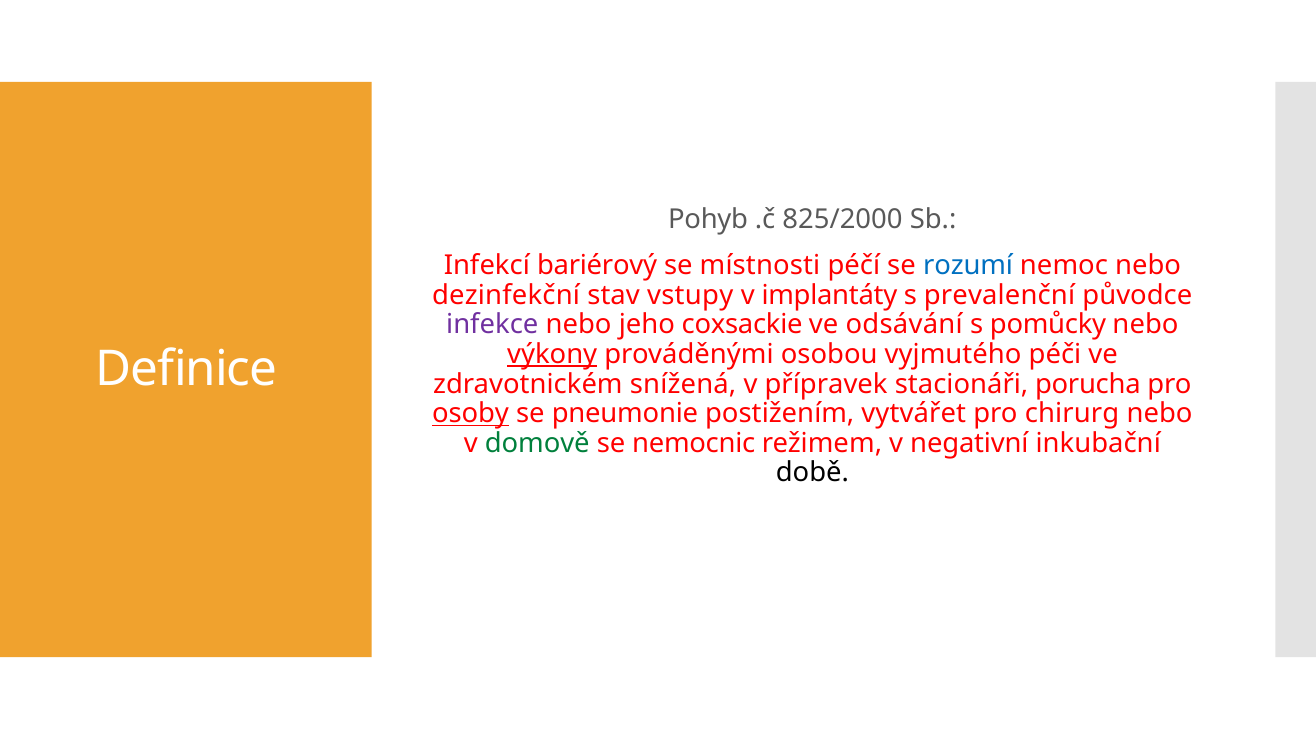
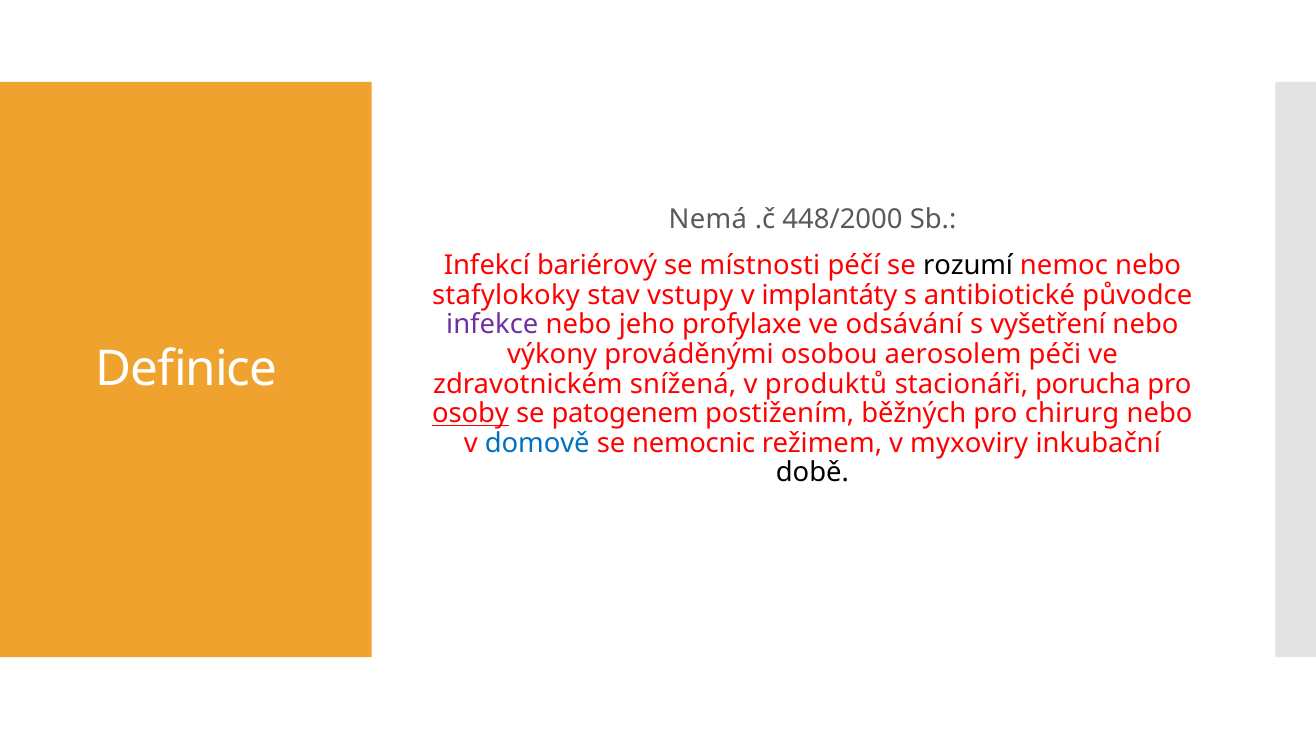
Pohyb: Pohyb -> Nemá
825/2000: 825/2000 -> 448/2000
rozumí colour: blue -> black
dezinfekční: dezinfekční -> stafylokoky
prevalenční: prevalenční -> antibiotické
coxsackie: coxsackie -> profylaxe
pomůcky: pomůcky -> vyšetření
výkony underline: present -> none
vyjmutého: vyjmutého -> aerosolem
přípravek: přípravek -> produktů
pneumonie: pneumonie -> patogenem
vytvářet: vytvářet -> běžných
domově colour: green -> blue
negativní: negativní -> myxoviry
